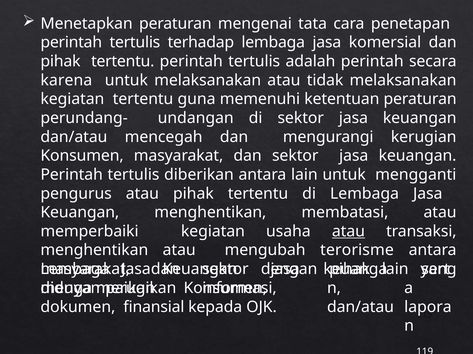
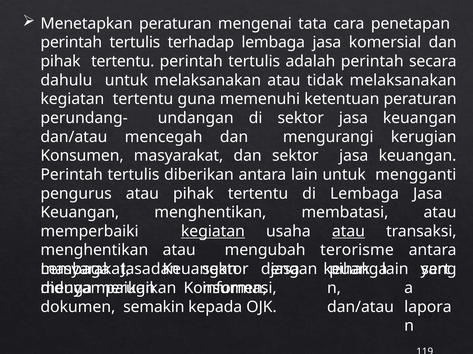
karena: karena -> dahulu
kegiatan at (213, 232) underline: none -> present
finansial: finansial -> semakin
